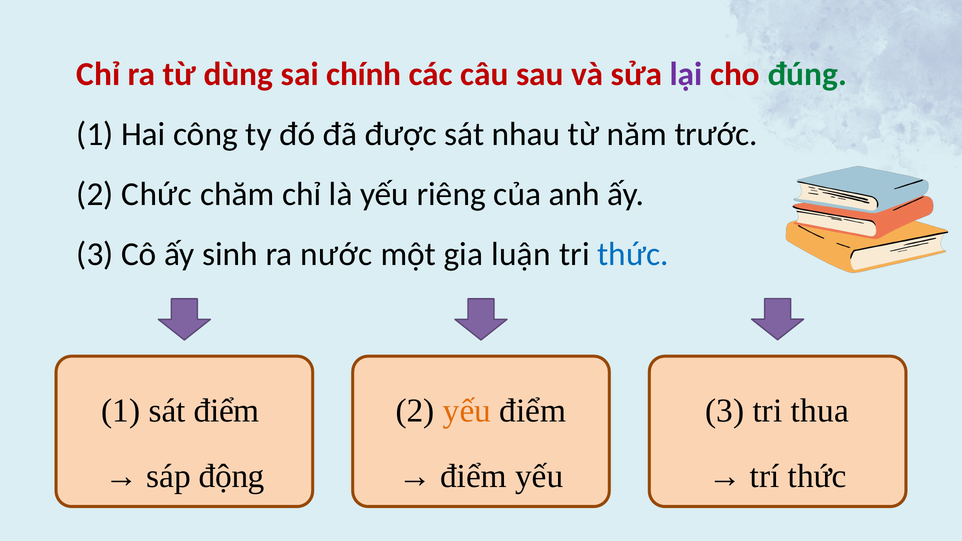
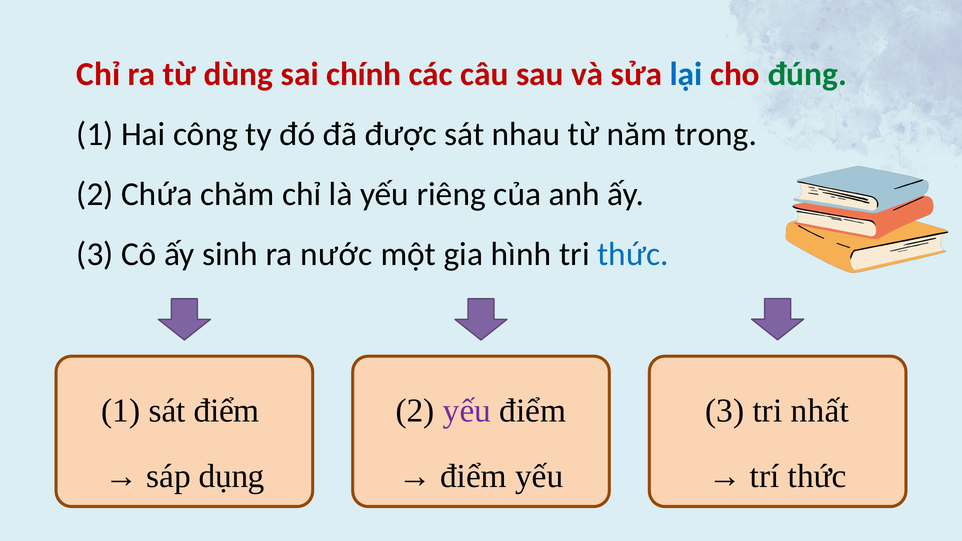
lại colour: purple -> blue
trước: trước -> trong
Chức: Chức -> Chứa
luận: luận -> hình
yếu at (467, 411) colour: orange -> purple
thua: thua -> nhất
động: động -> dụng
